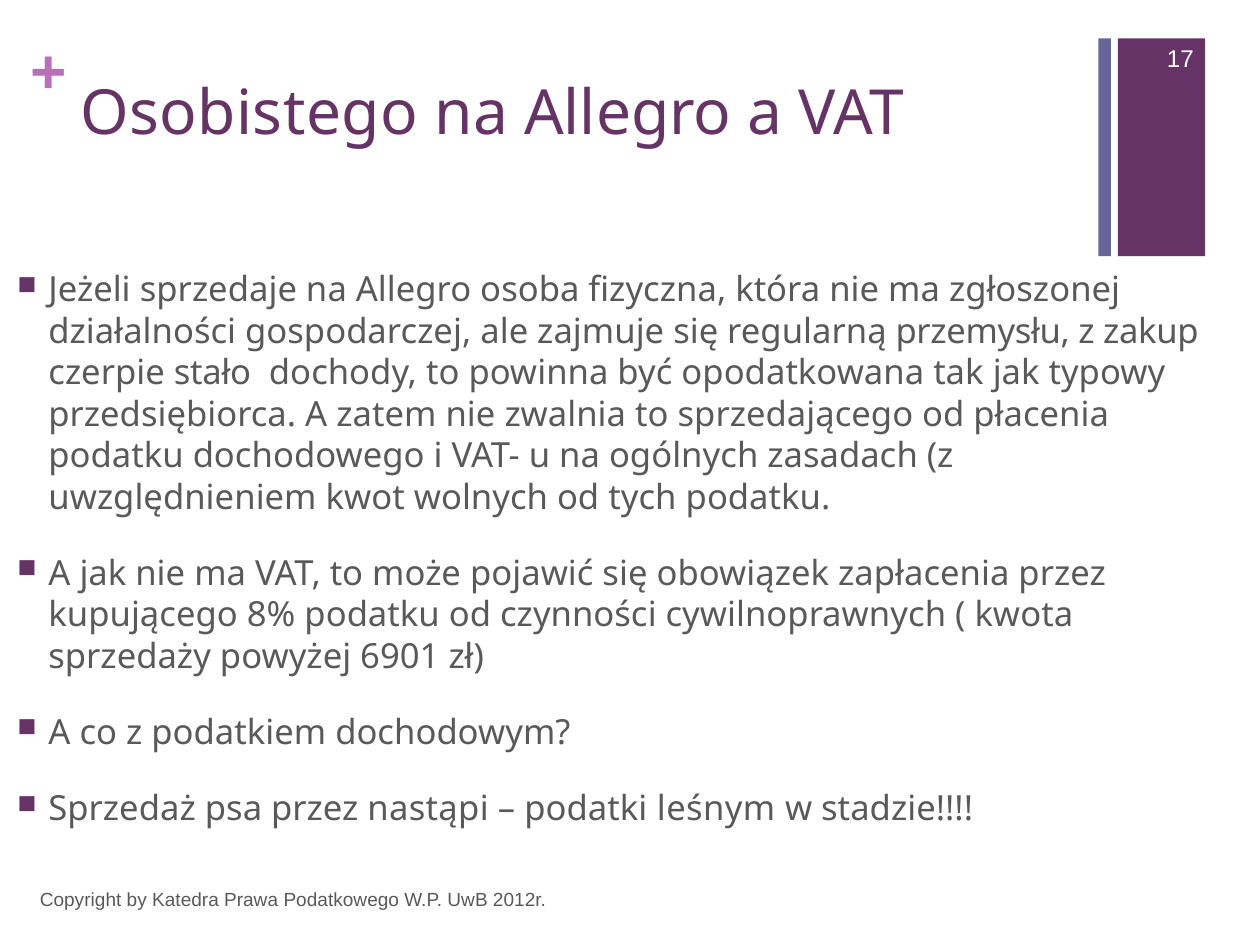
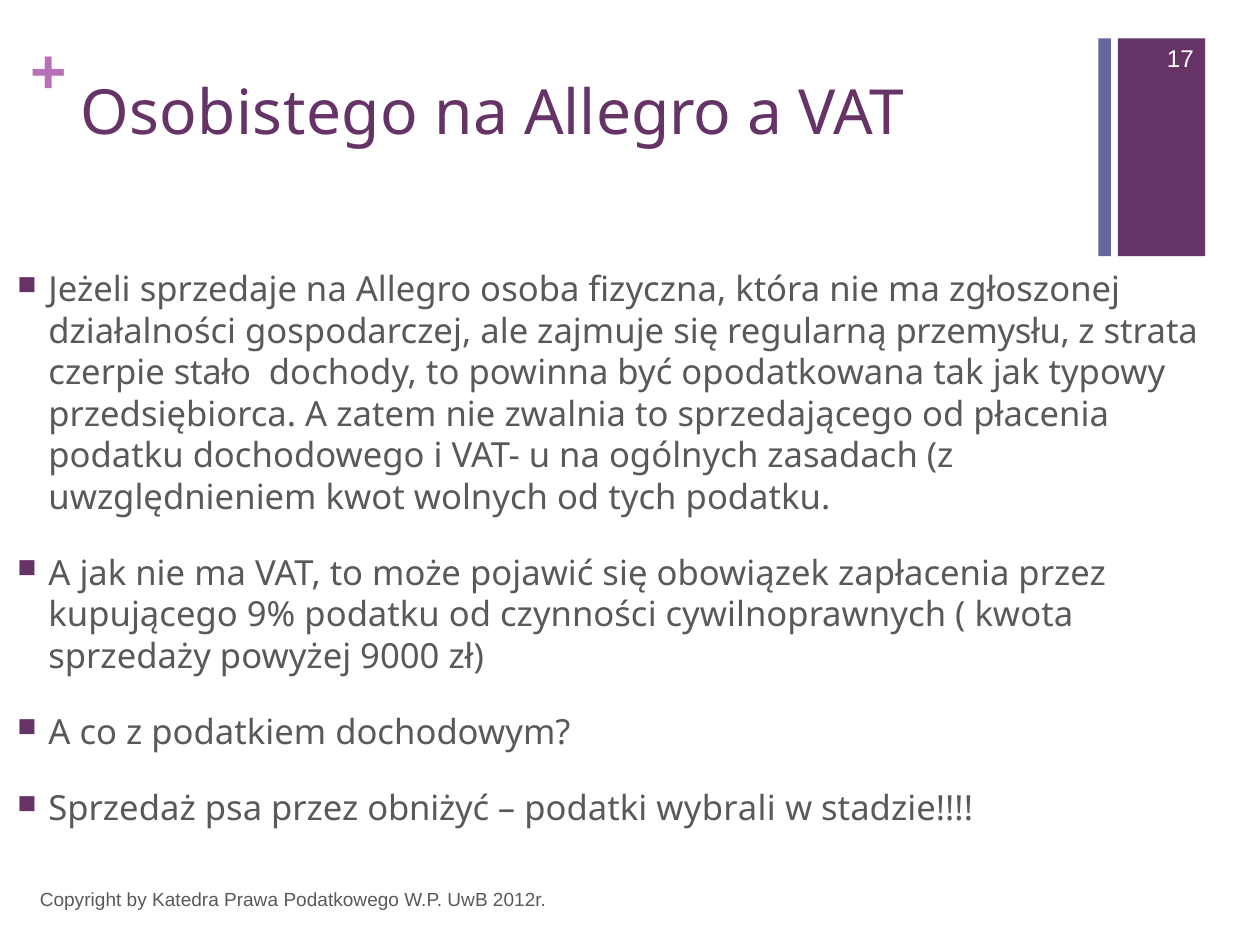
zakup: zakup -> strata
8%: 8% -> 9%
6901: 6901 -> 9000
nastąpi: nastąpi -> obniżyć
leśnym: leśnym -> wybrali
